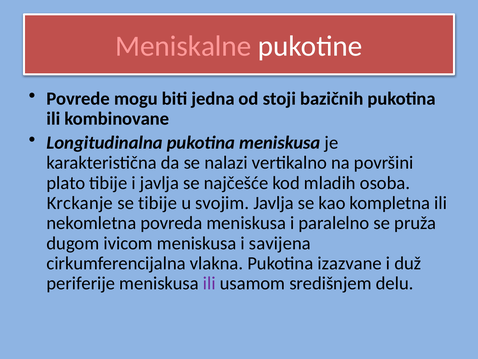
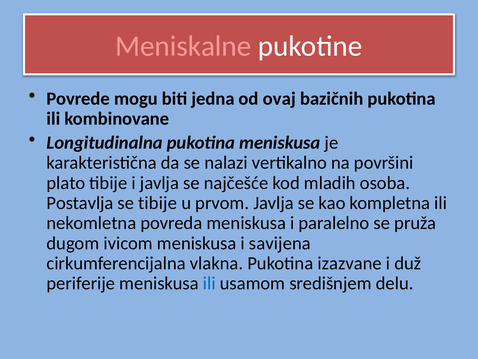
stoji: stoji -> ovaj
Krckanje: Krckanje -> Postavlja
svojim: svojim -> prvom
ili at (209, 283) colour: purple -> blue
